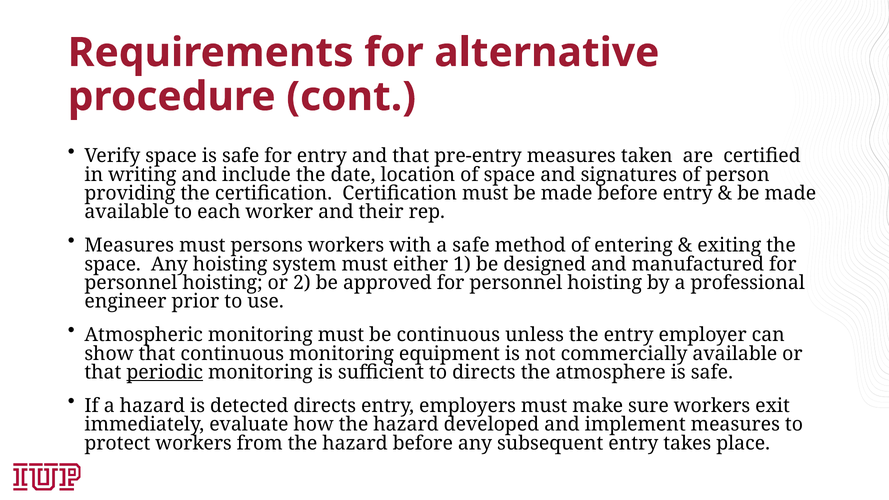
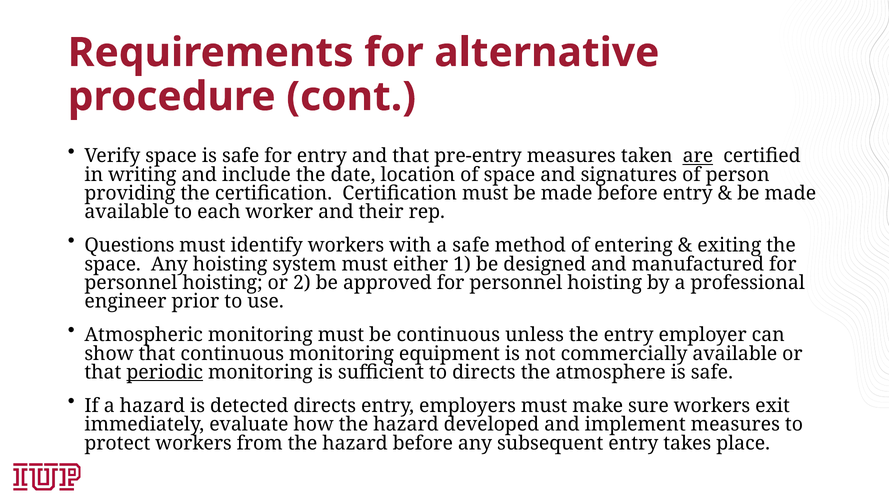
are underline: none -> present
Measures at (129, 246): Measures -> Questions
persons: persons -> identify
